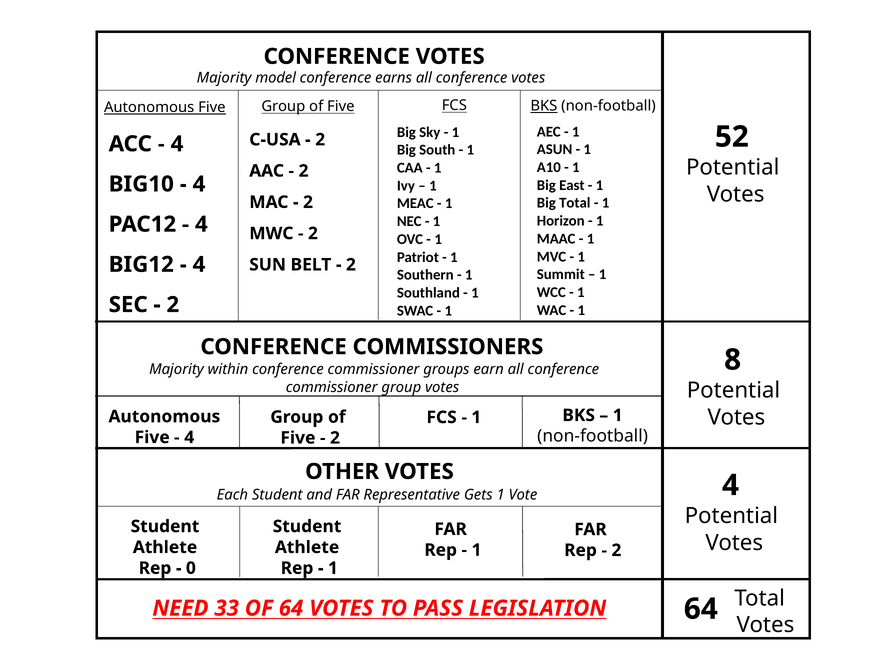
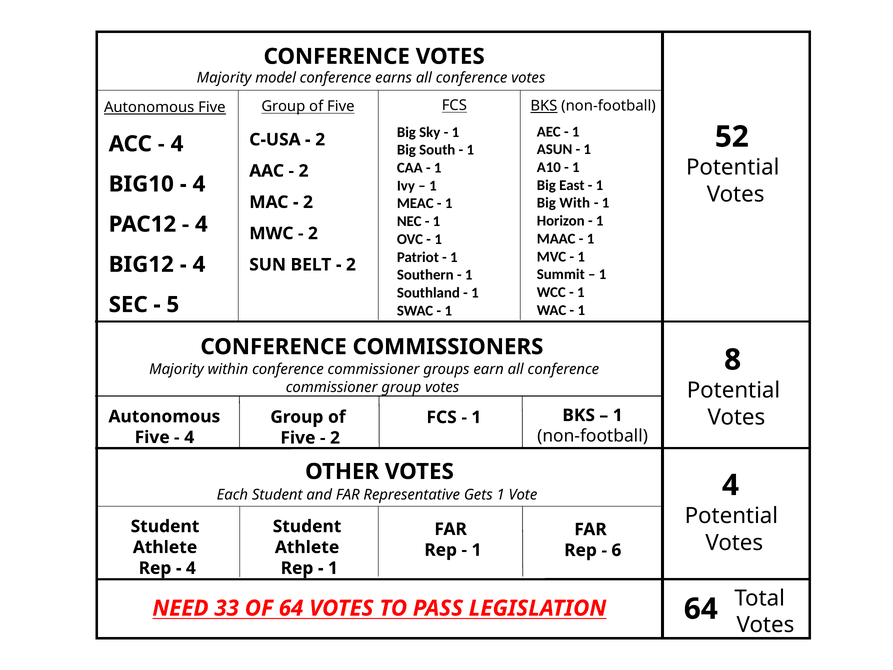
Big Total: Total -> With
2 at (173, 305): 2 -> 5
2 at (616, 550): 2 -> 6
0 at (191, 568): 0 -> 4
